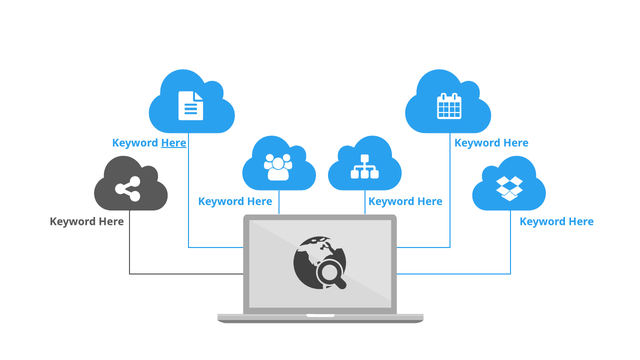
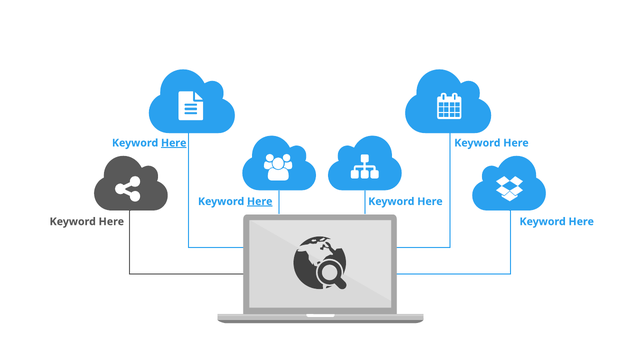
Here at (260, 201) underline: none -> present
